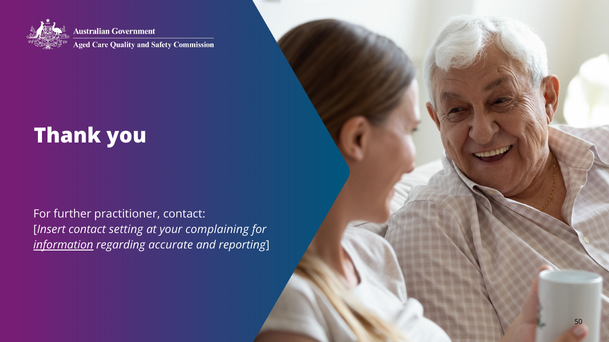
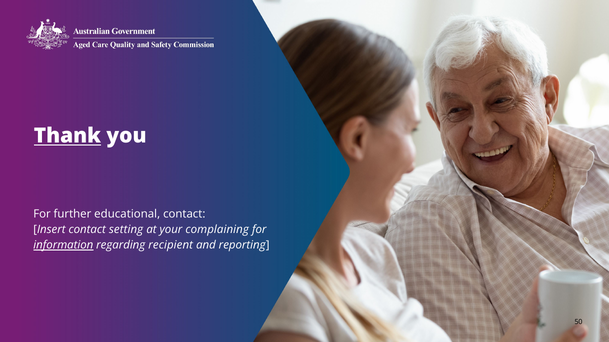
Thank underline: none -> present
practitioner: practitioner -> educational
accurate: accurate -> recipient
